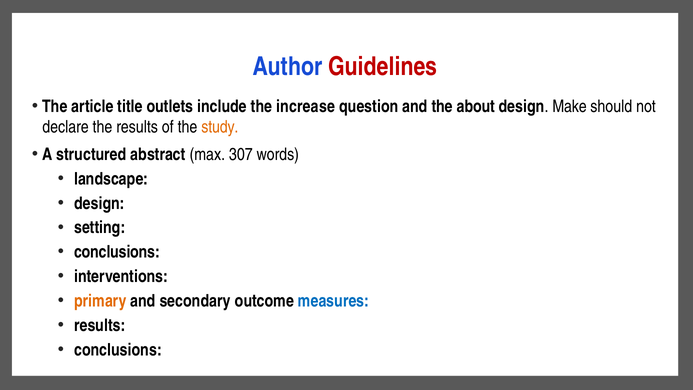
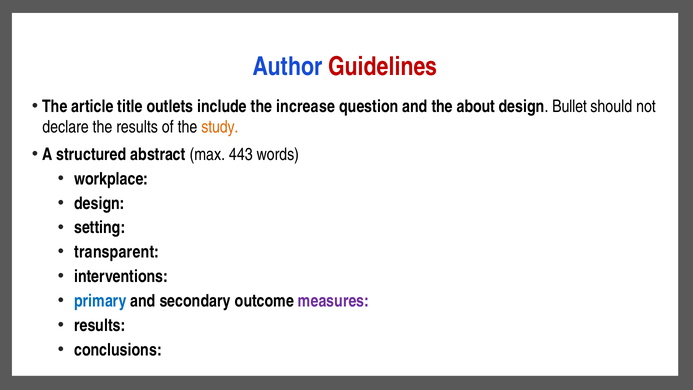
Make: Make -> Bullet
307: 307 -> 443
landscape: landscape -> workplace
conclusions at (117, 252): conclusions -> transparent
primary colour: orange -> blue
measures colour: blue -> purple
